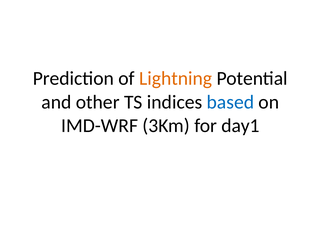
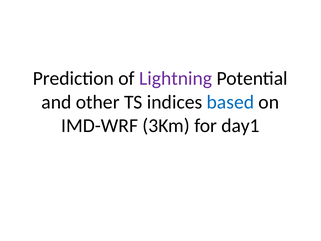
Lightning colour: orange -> purple
